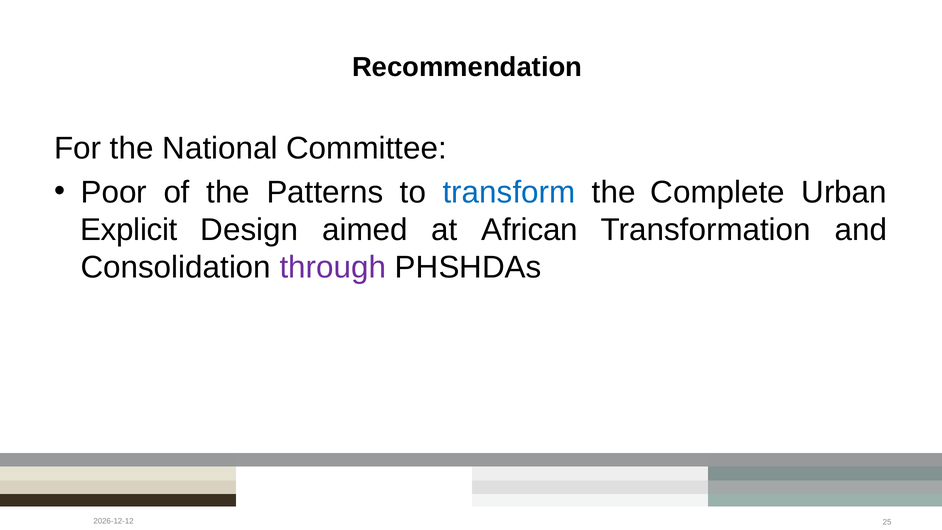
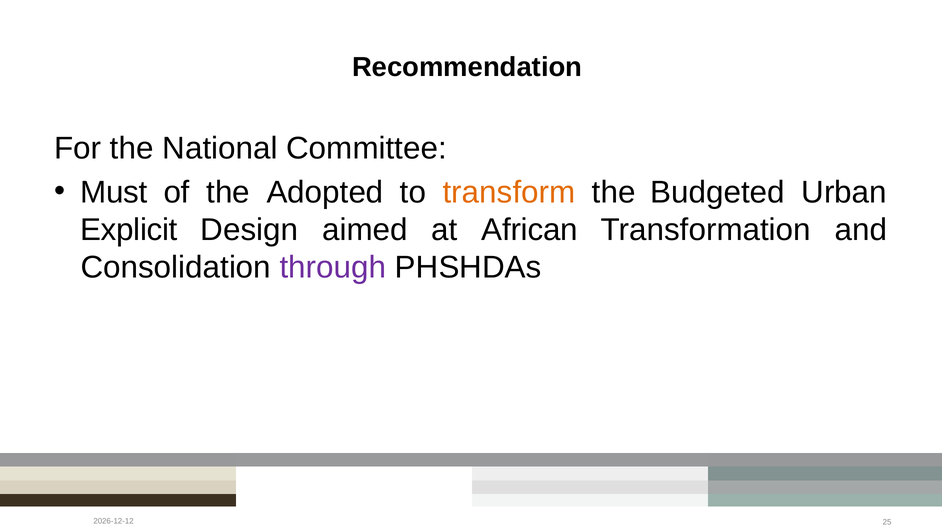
Poor: Poor -> Must
Patterns: Patterns -> Adopted
transform colour: blue -> orange
Complete: Complete -> Budgeted
